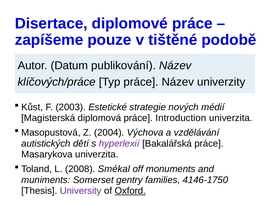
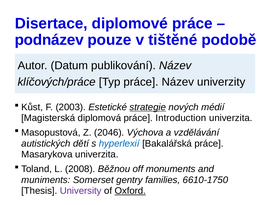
zapíšeme: zapíšeme -> podnázev
strategie underline: none -> present
2004: 2004 -> 2046
hyperlexií colour: purple -> blue
Smékal: Smékal -> Běžnou
4146-1750: 4146-1750 -> 6610-1750
